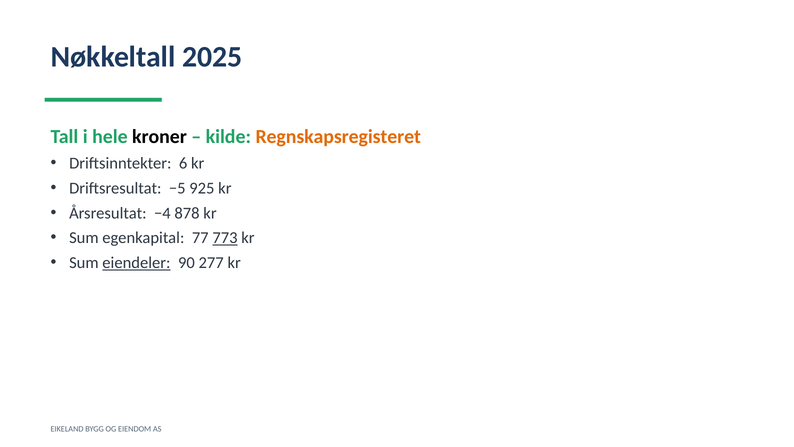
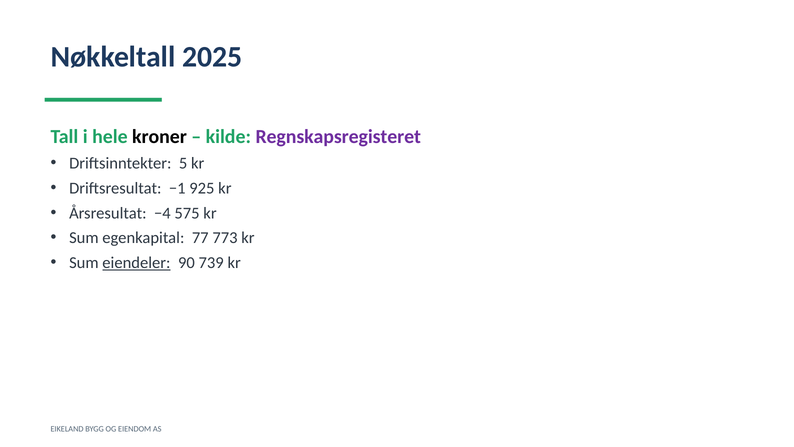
Regnskapsregisteret colour: orange -> purple
6: 6 -> 5
−5: −5 -> −1
878: 878 -> 575
773 underline: present -> none
277: 277 -> 739
